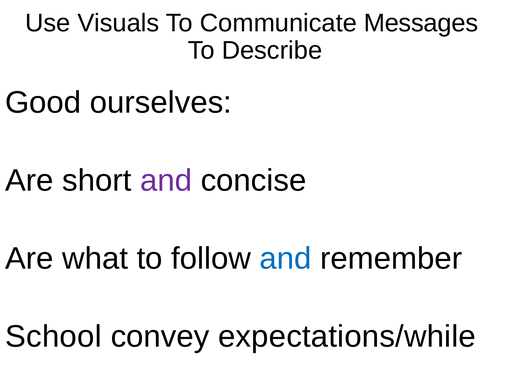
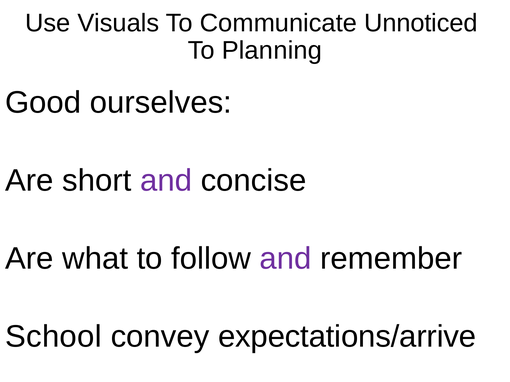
Messages: Messages -> Unnoticed
Describe: Describe -> Planning
and at (285, 259) colour: blue -> purple
expectations/while: expectations/while -> expectations/arrive
